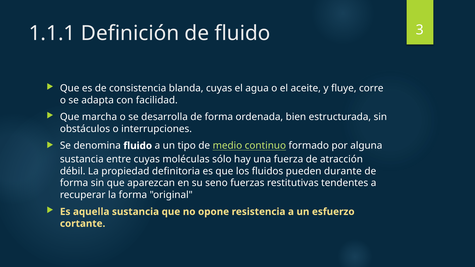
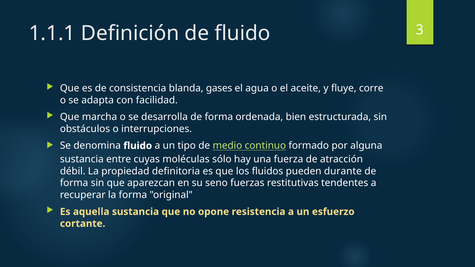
blanda cuyas: cuyas -> gases
